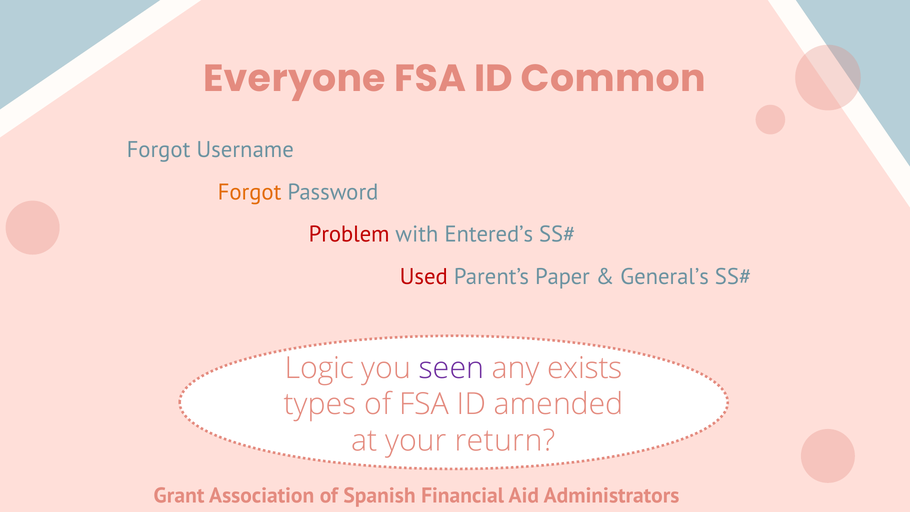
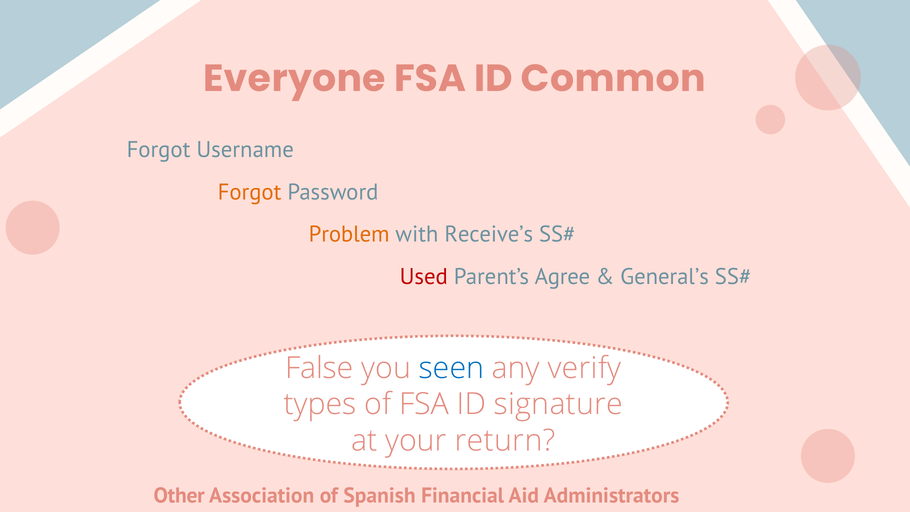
Problem colour: red -> orange
Entered’s: Entered’s -> Receive’s
Paper: Paper -> Agree
Logic: Logic -> False
seen colour: purple -> blue
exists: exists -> verify
amended: amended -> signature
Grant: Grant -> Other
